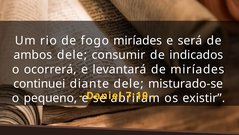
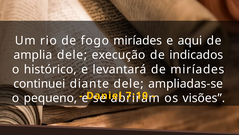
será: será -> aqui
ambos: ambos -> amplia
consumir: consumir -> execução
ocorrerá: ocorrerá -> histórico
misturado-se: misturado-se -> ampliadas-se
existir: existir -> visões
